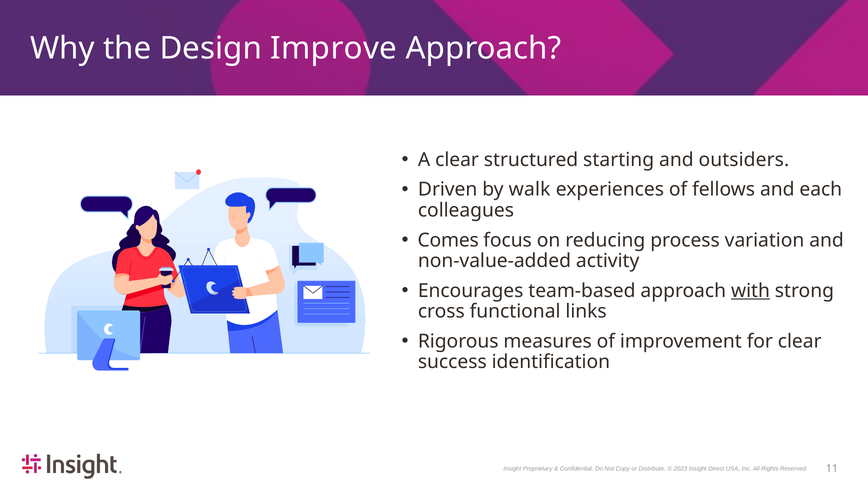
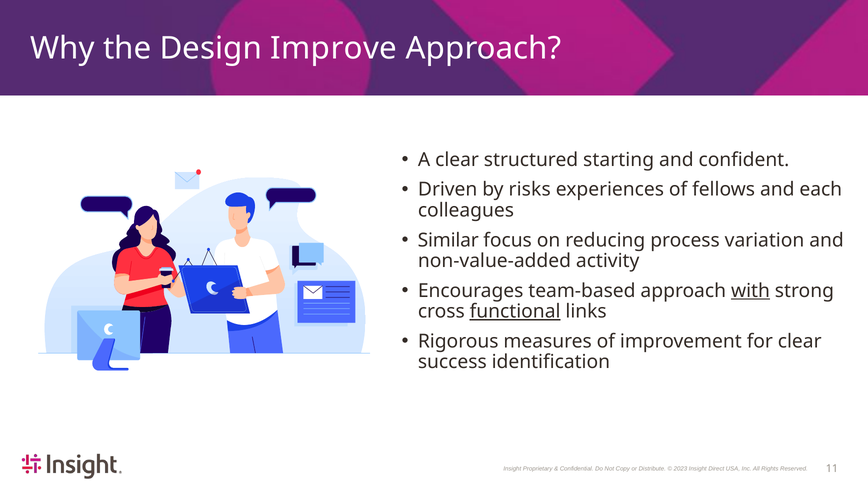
outsiders: outsiders -> confident
walk: walk -> risks
Comes: Comes -> Similar
functional underline: none -> present
